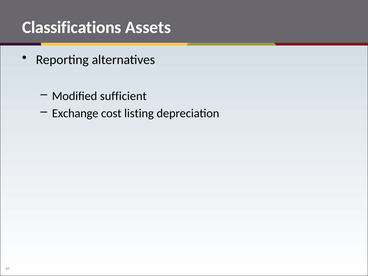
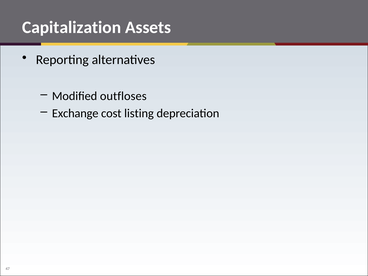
Classifications: Classifications -> Capitalization
sufficient: sufficient -> outfloses
